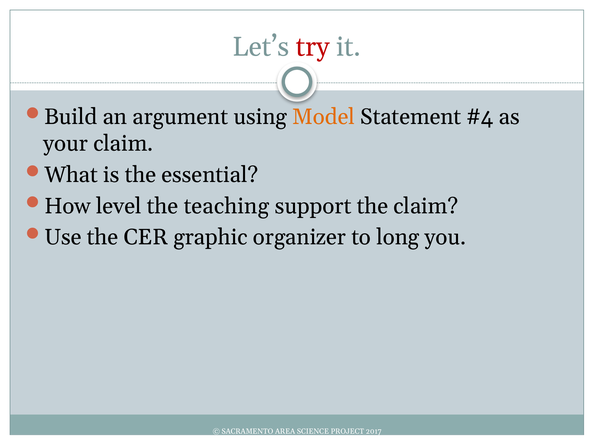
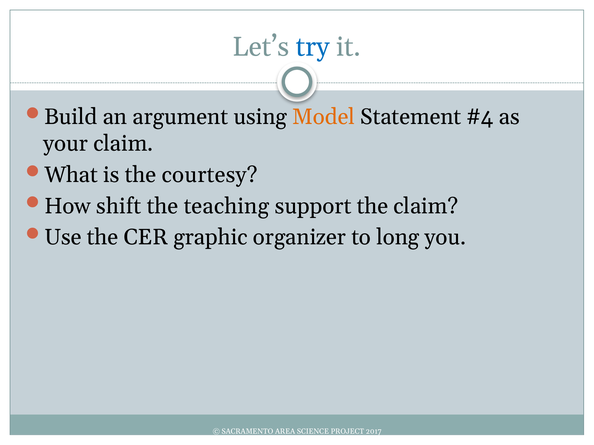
try colour: red -> blue
essential: essential -> courtesy
level: level -> shift
